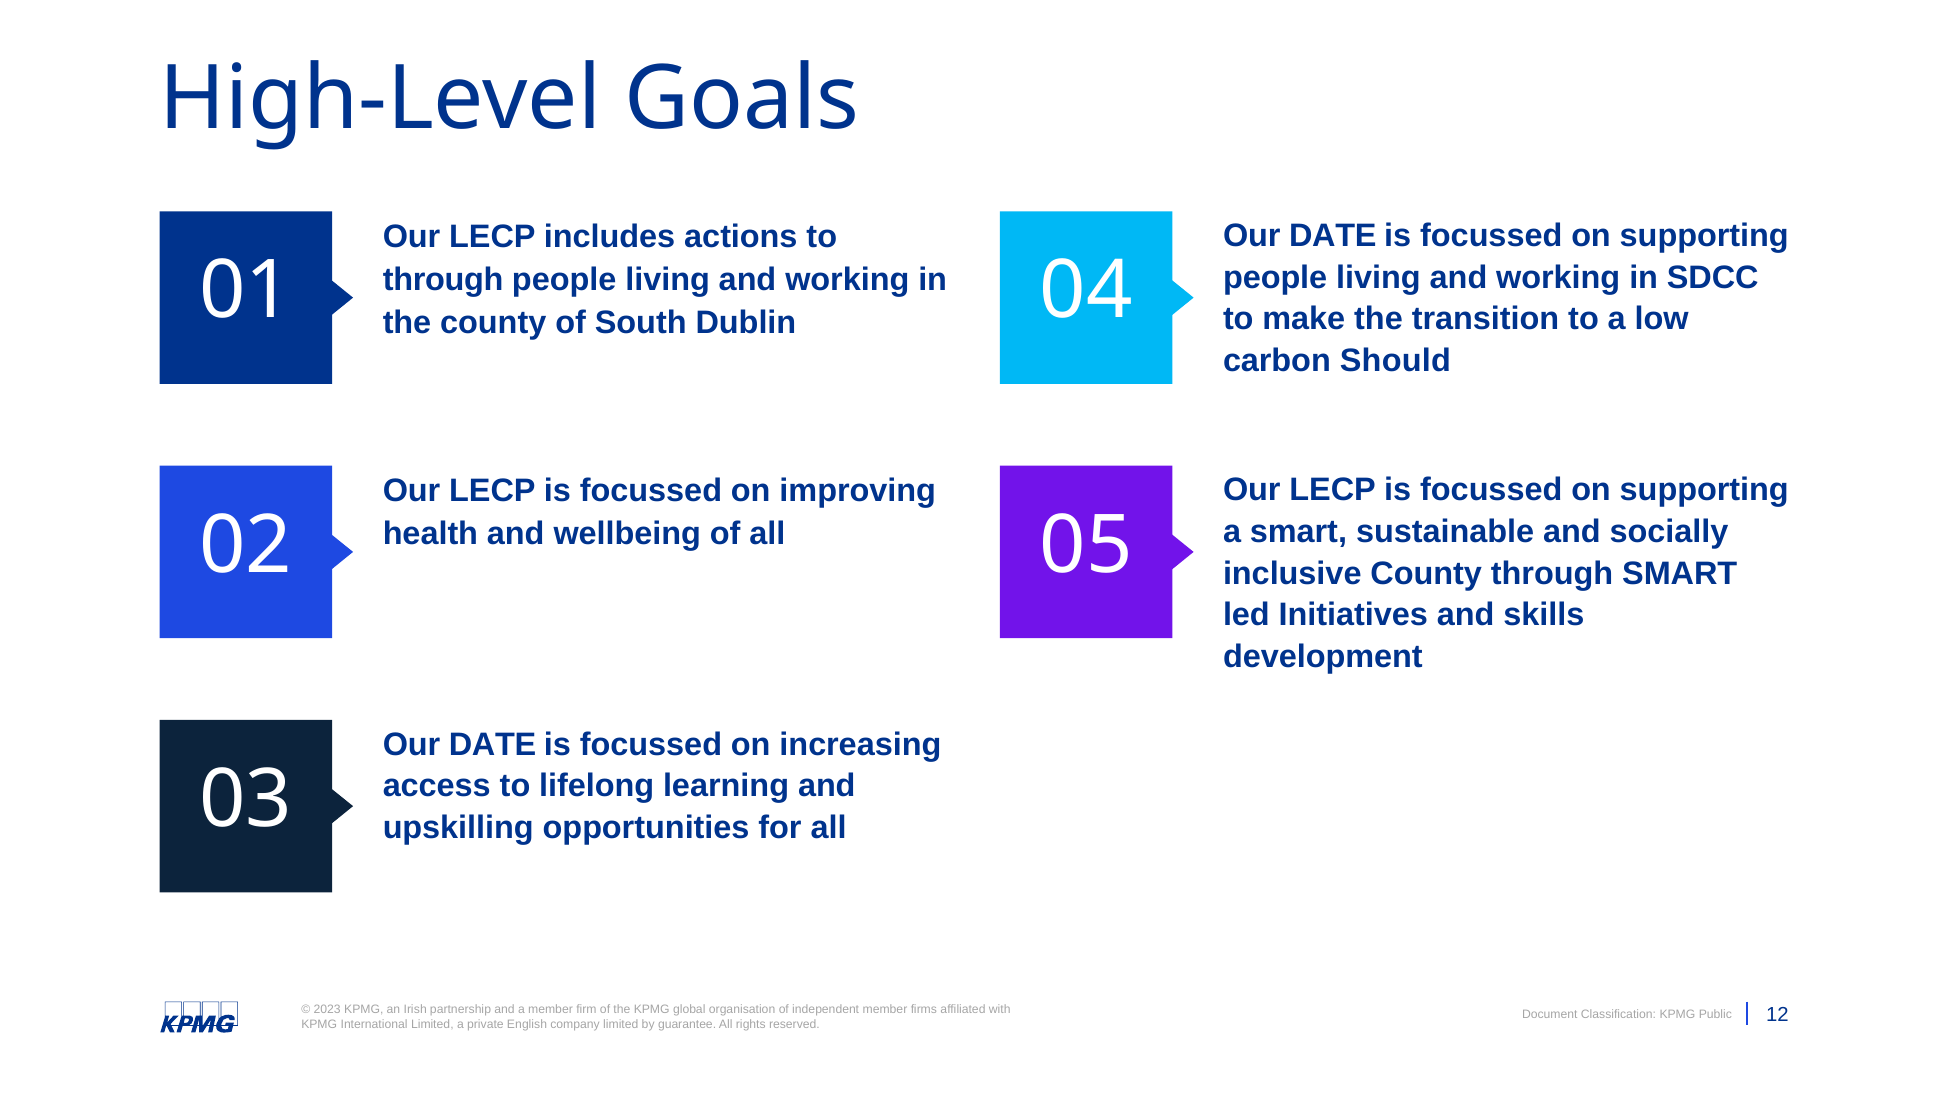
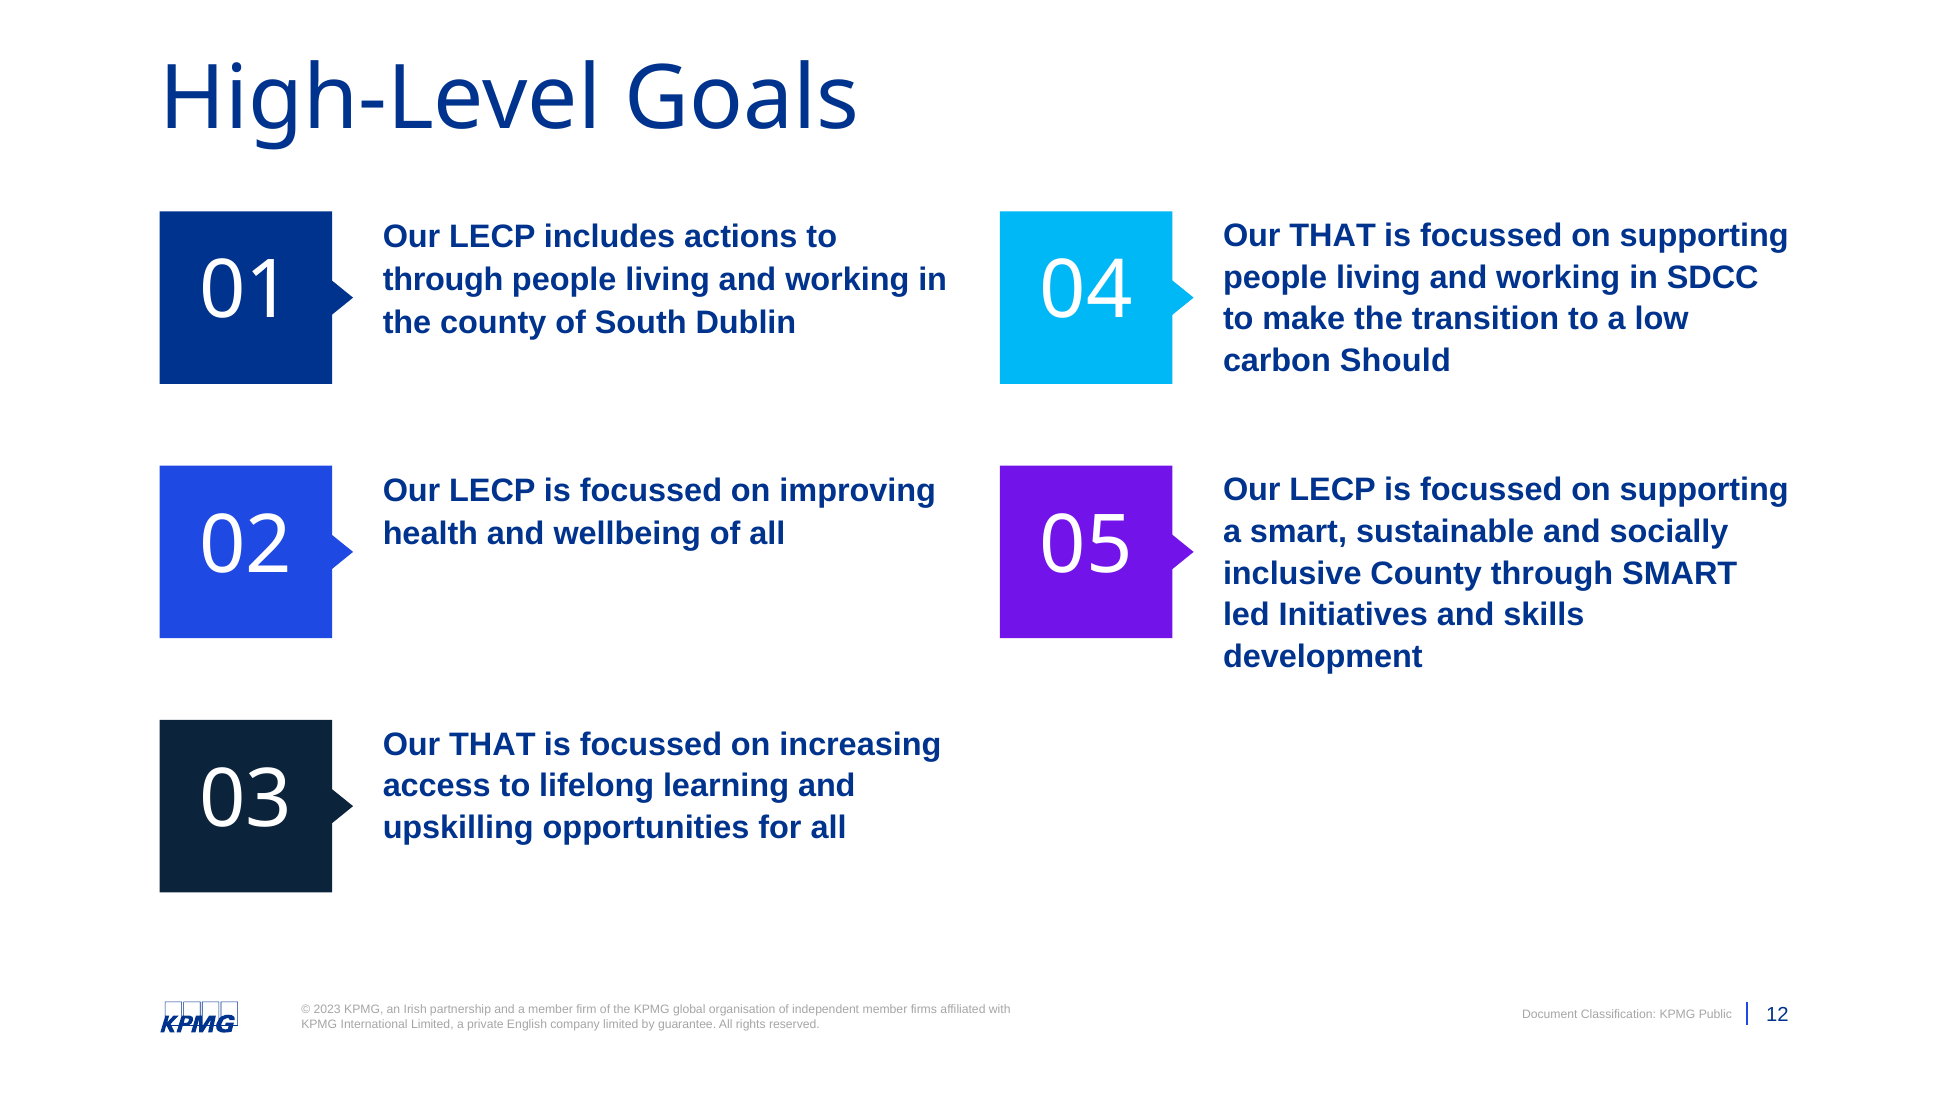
DATE at (1333, 236): DATE -> THAT
DATE at (493, 745): DATE -> THAT
